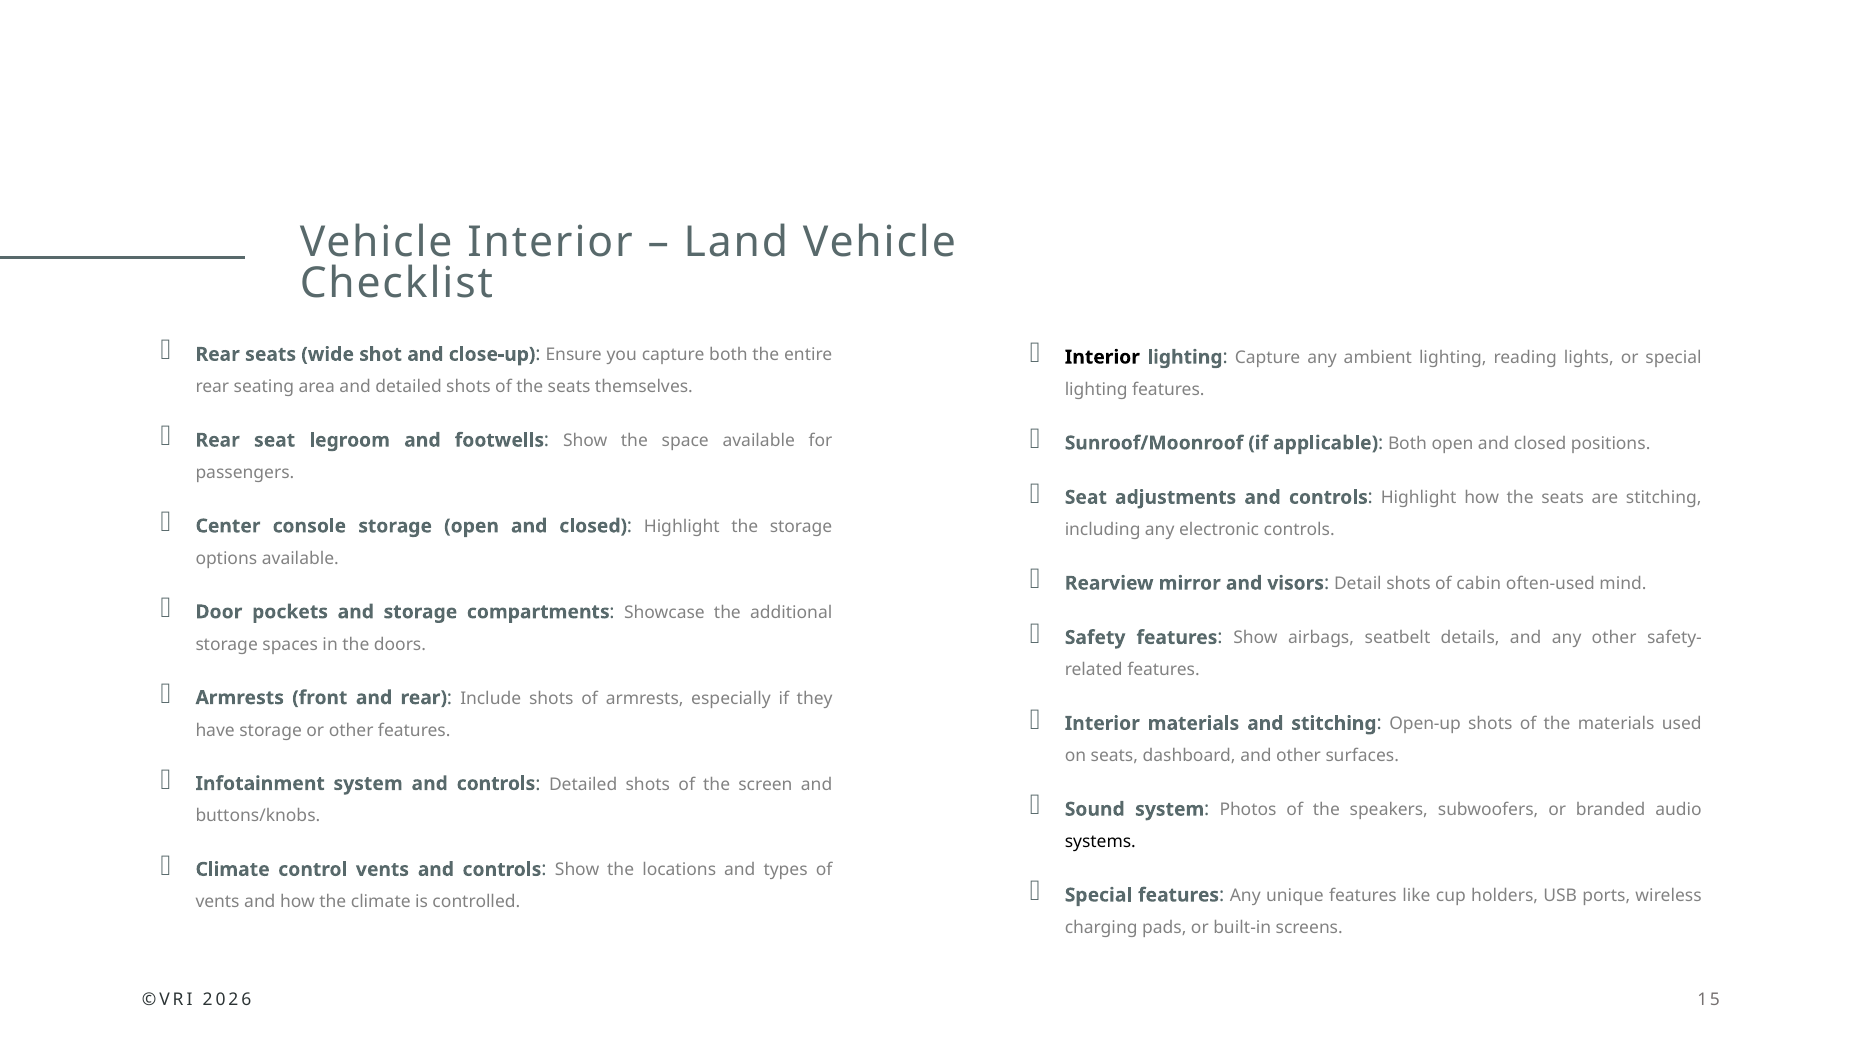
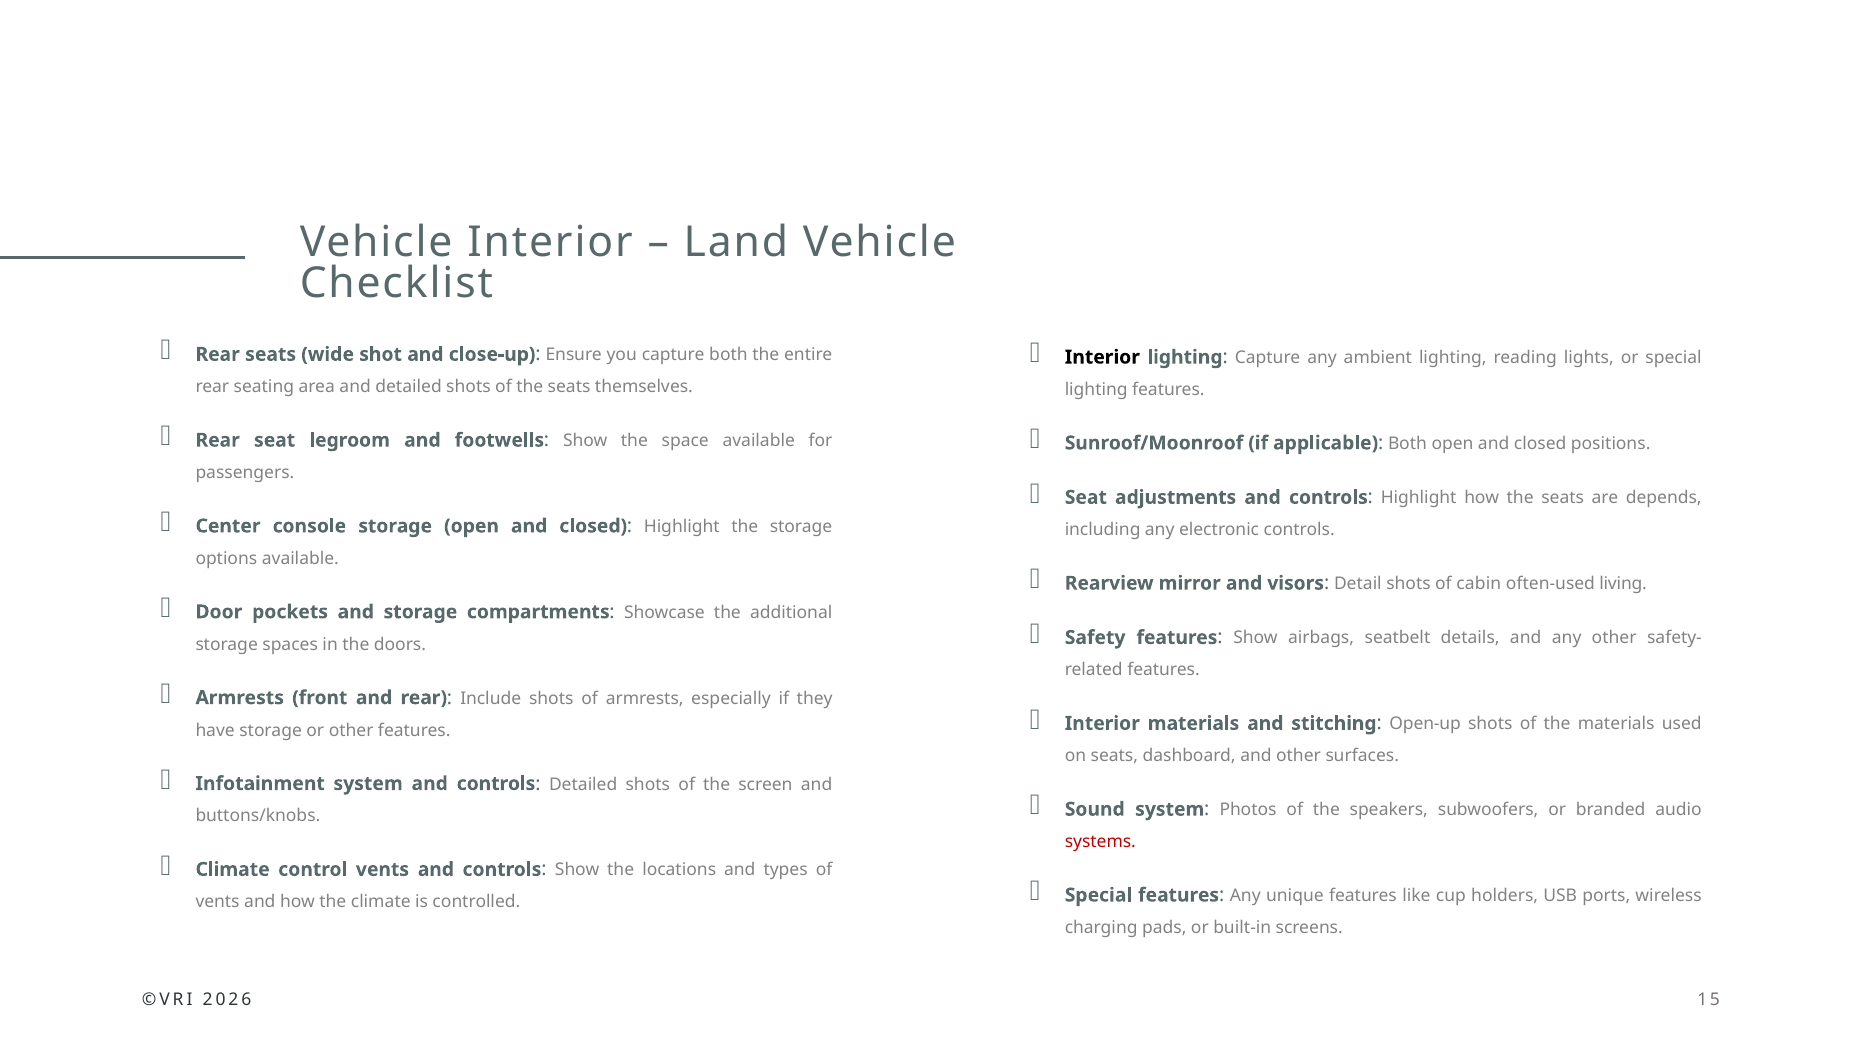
are stitching: stitching -> depends
mind: mind -> living
systems colour: black -> red
